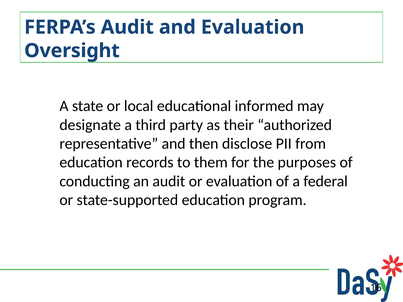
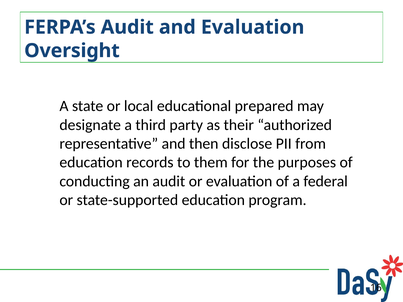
informed: informed -> prepared
